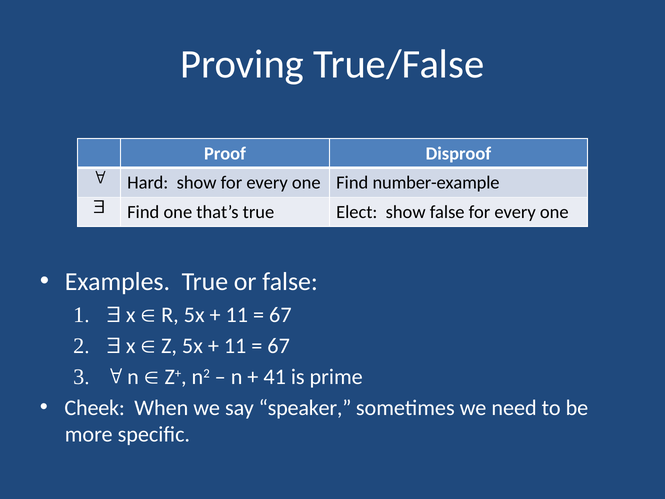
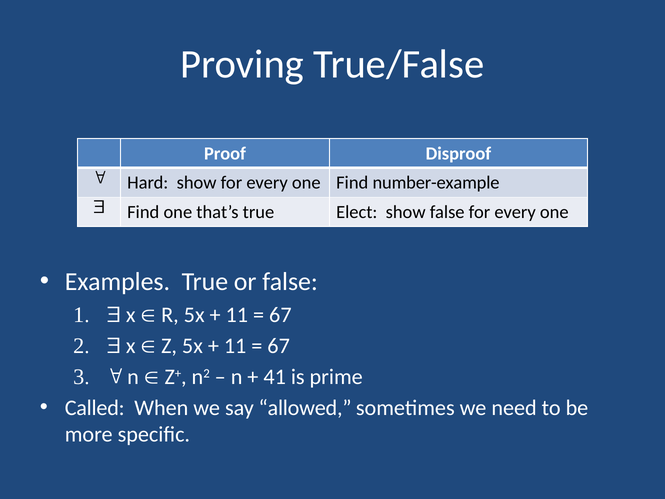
Cheek: Cheek -> Called
speaker: speaker -> allowed
